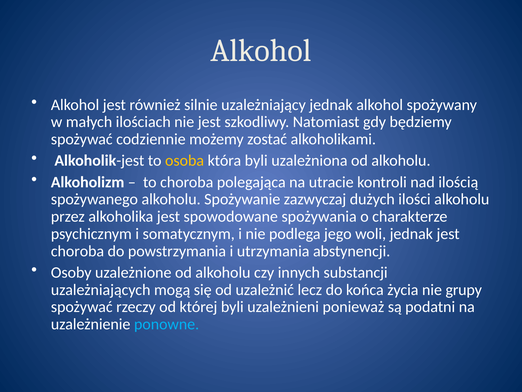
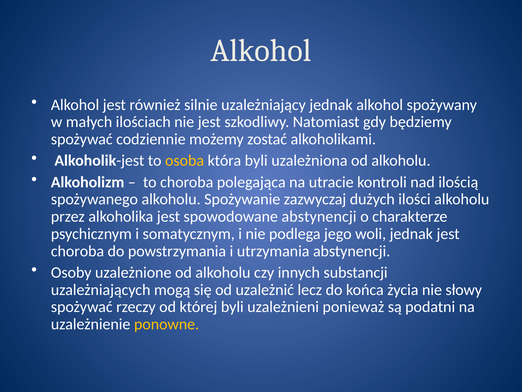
spowodowane spożywania: spożywania -> abstynencji
grupy: grupy -> słowy
ponowne colour: light blue -> yellow
